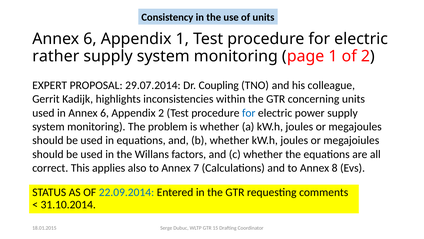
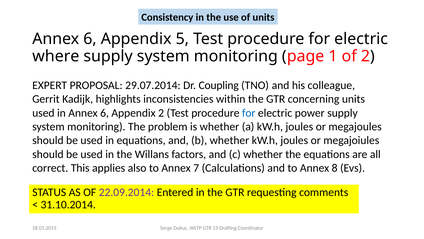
Appendix 1: 1 -> 5
rather: rather -> where
22.09.2014 colour: blue -> purple
